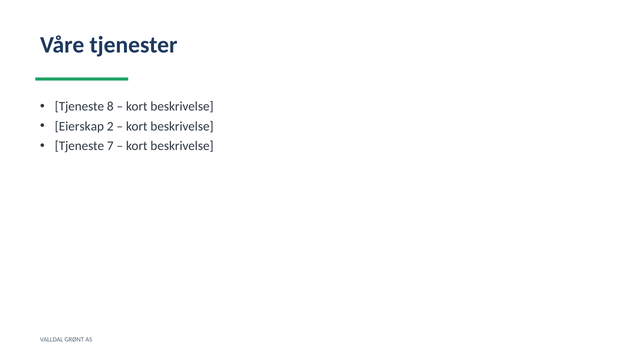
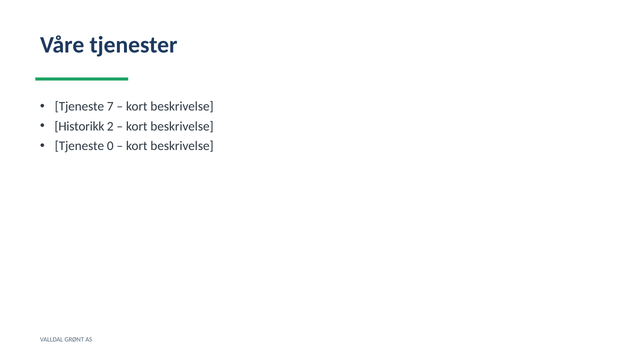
8: 8 -> 7
Eierskap: Eierskap -> Historikk
7: 7 -> 0
